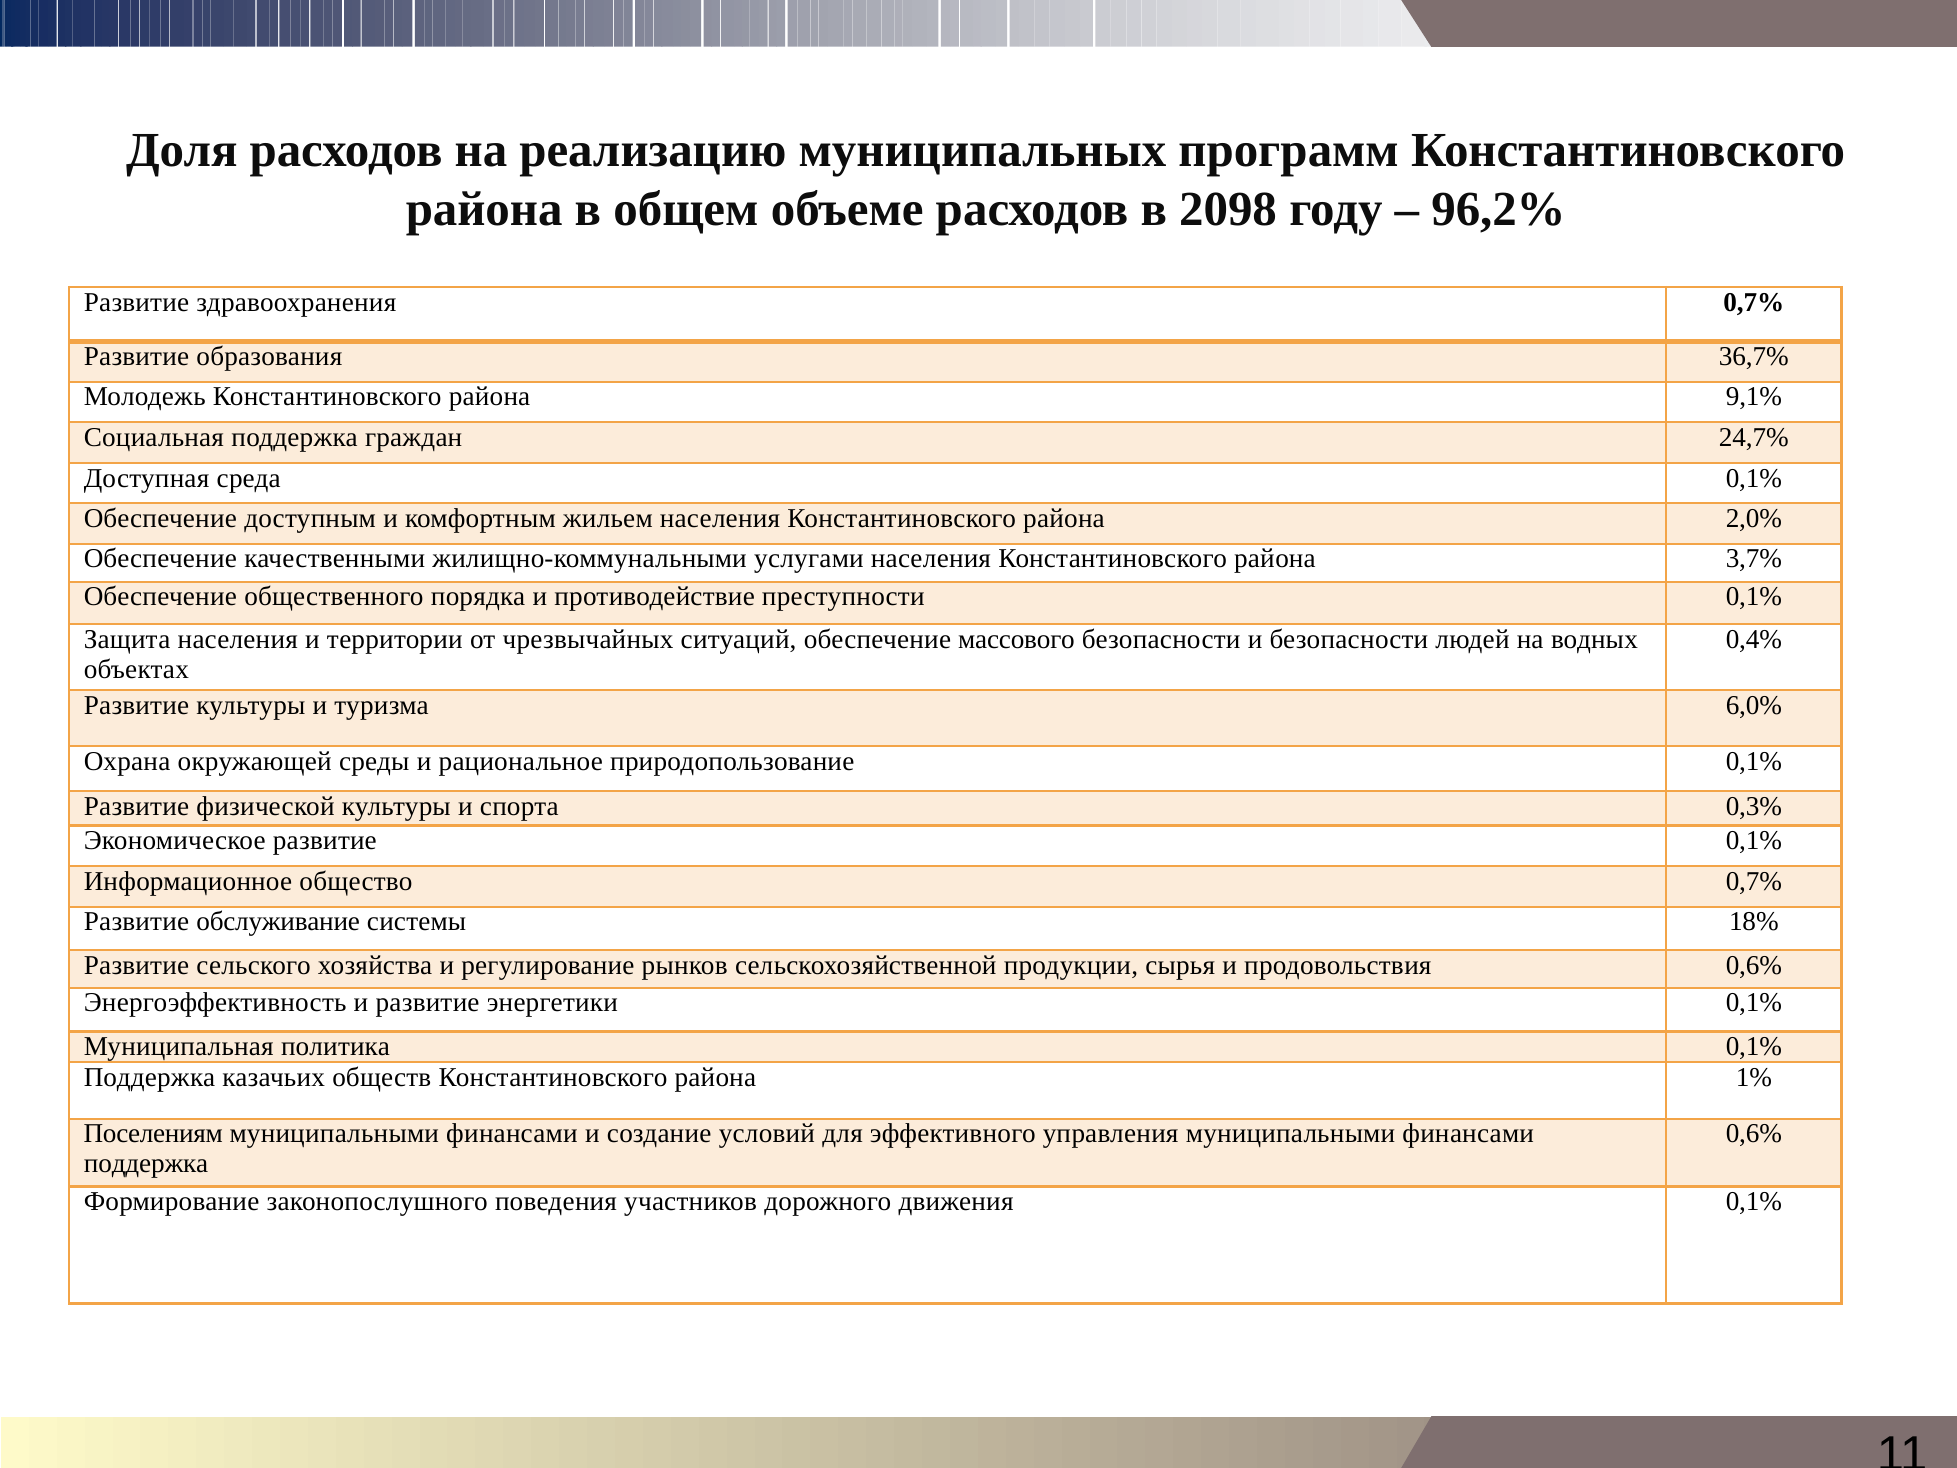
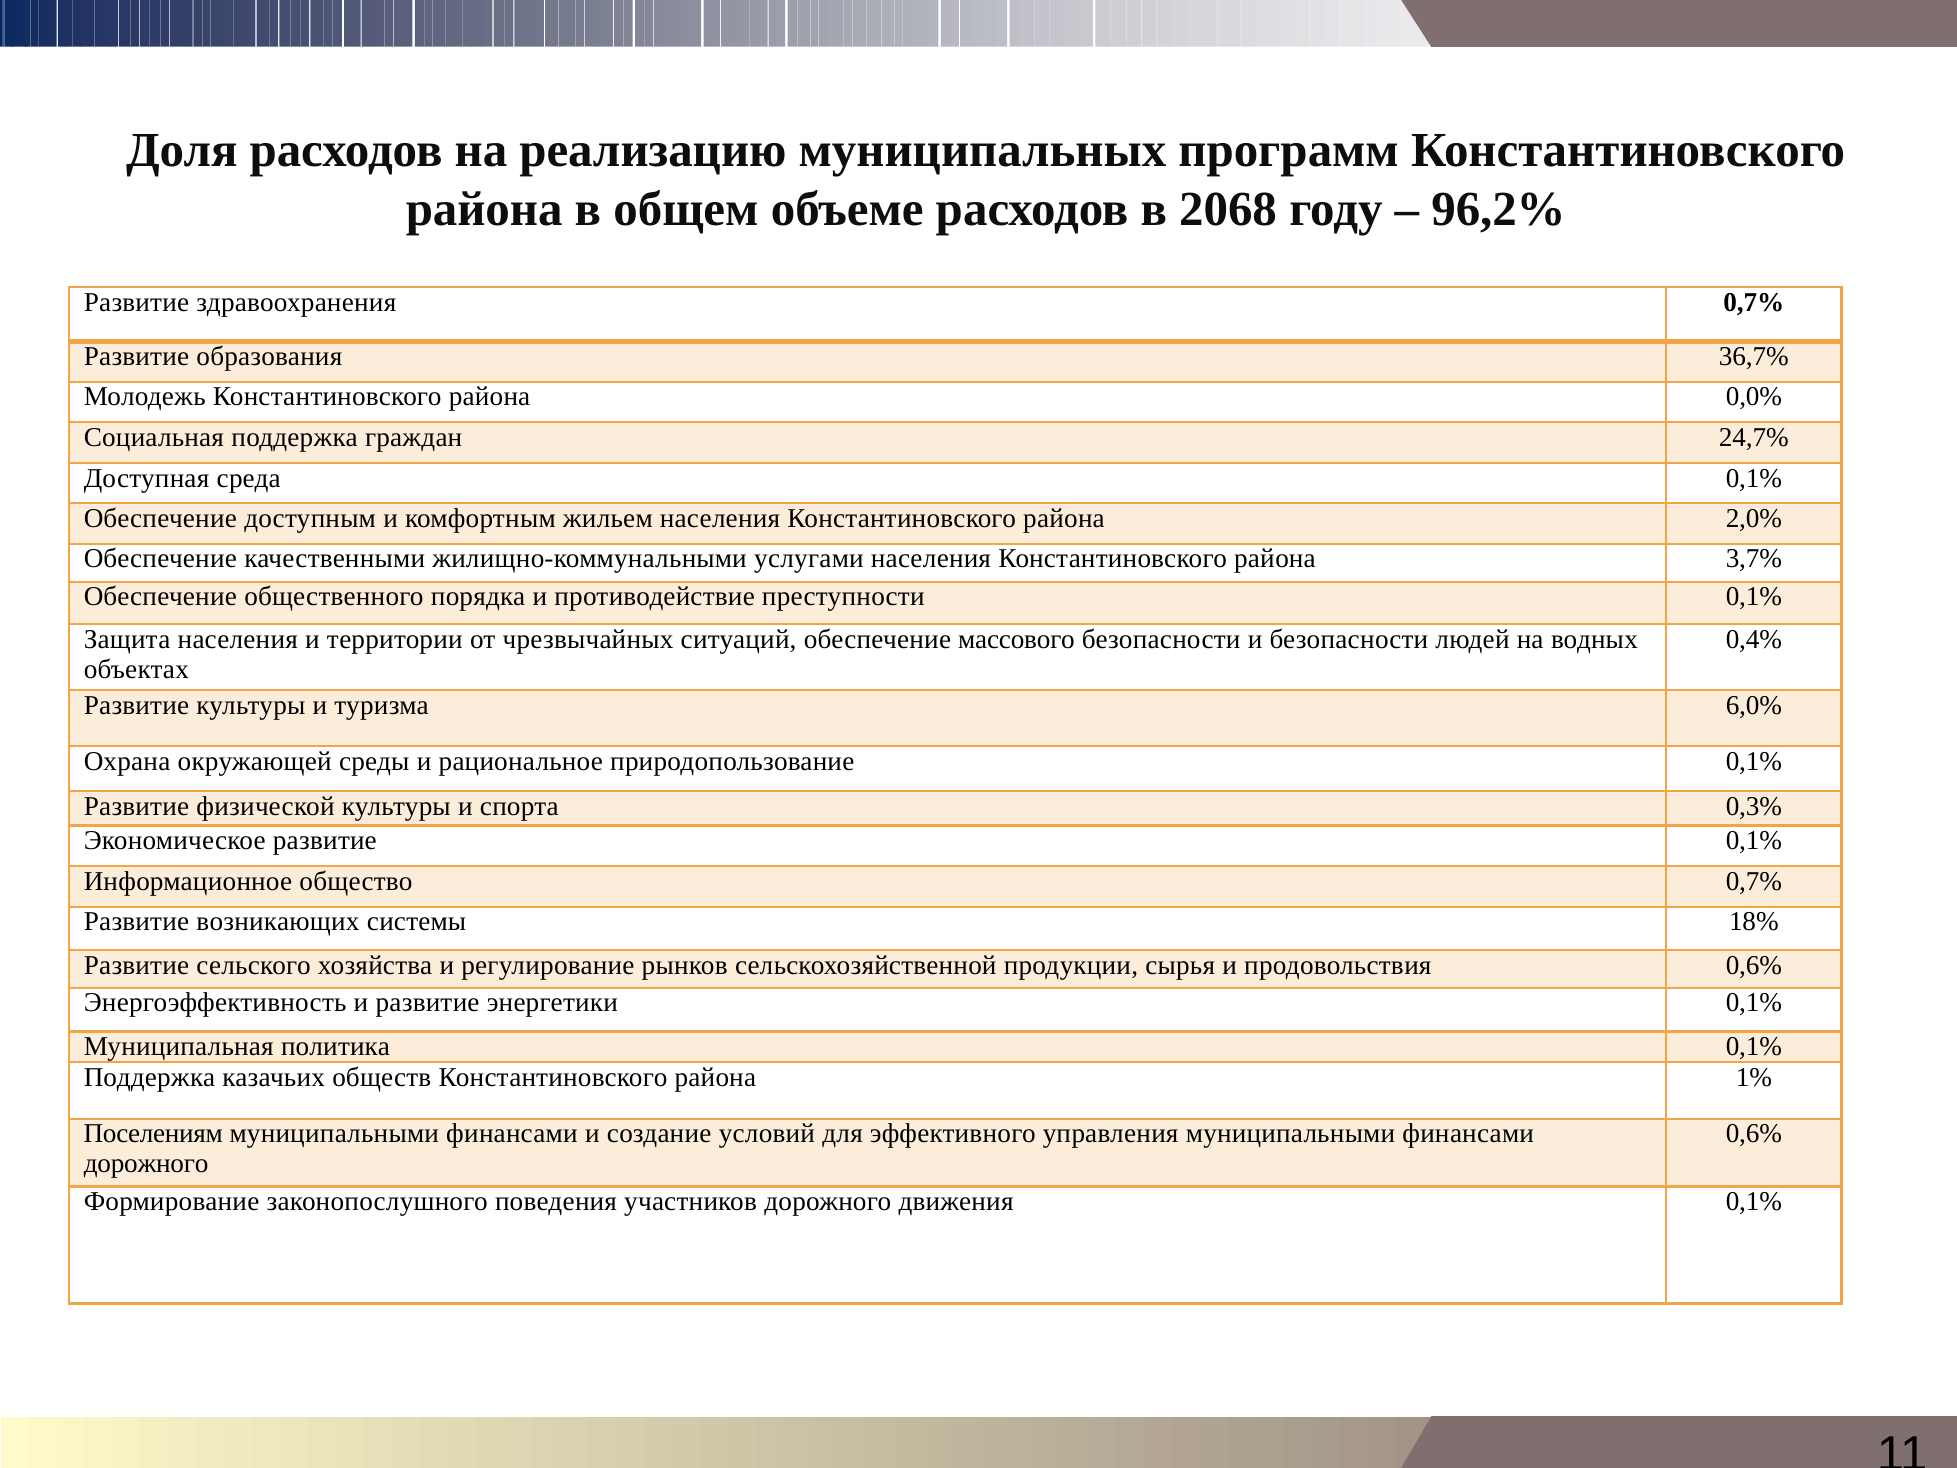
2098: 2098 -> 2068
9,1%: 9,1% -> 0,0%
обслуживание: обслуживание -> возникающих
поддержка at (146, 1164): поддержка -> дорожного
